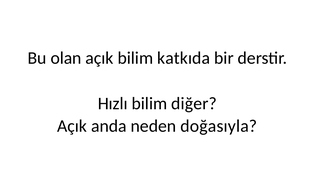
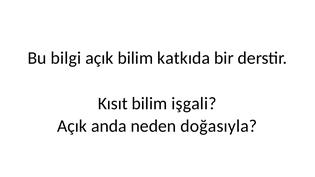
olan: olan -> bilgi
Hızlı: Hızlı -> Kısıt
diğer: diğer -> işgali
